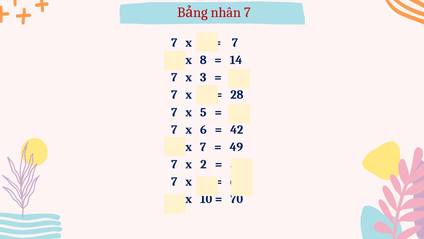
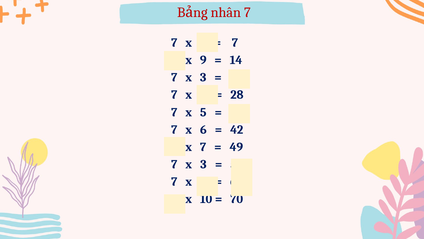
8 at (203, 60): 8 -> 9
2 at (203, 164): 2 -> 3
